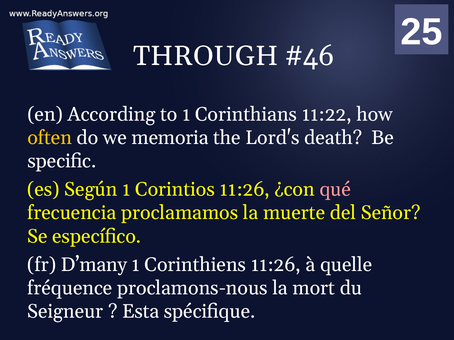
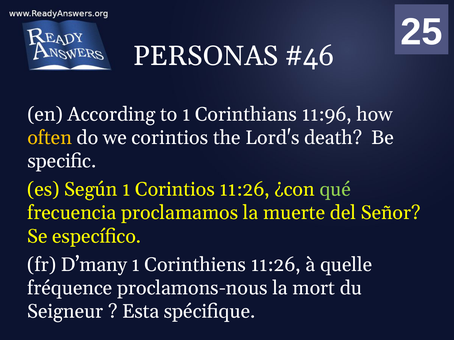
THROUGH: THROUGH -> PERSONAS
11:22: 11:22 -> 11:96
we memoria: memoria -> corintios
qué colour: pink -> light green
